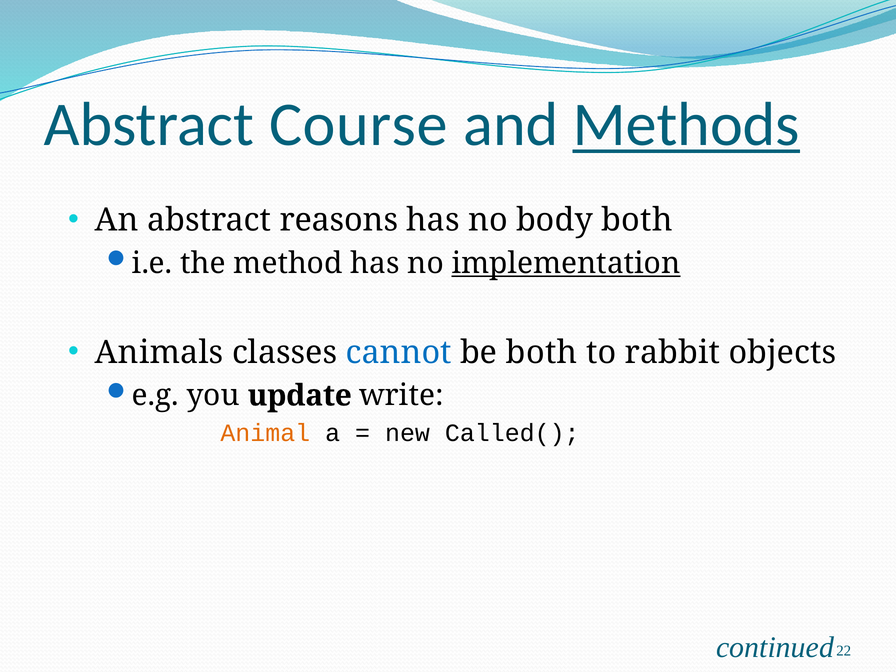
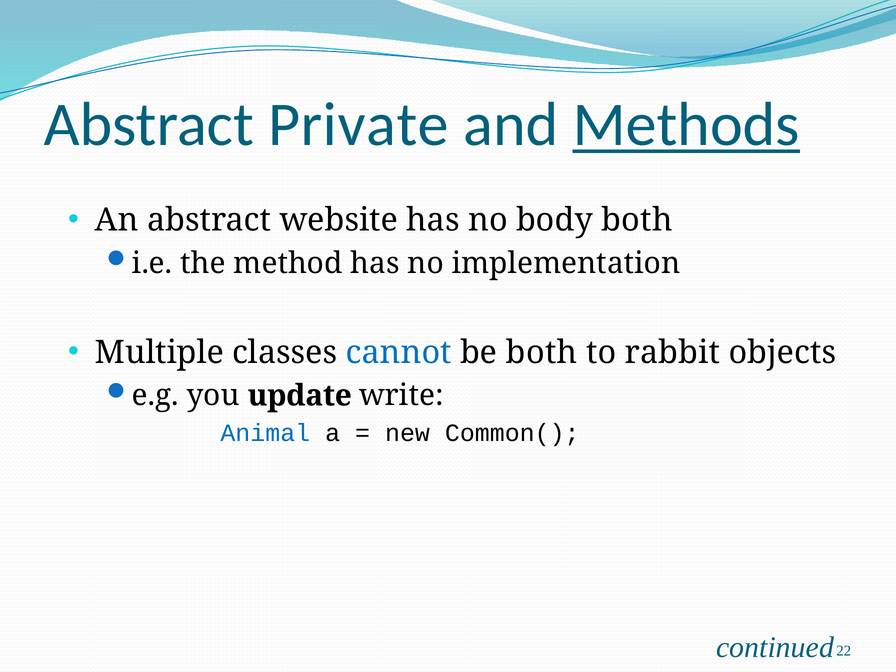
Course: Course -> Private
reasons: reasons -> website
implementation underline: present -> none
Animals: Animals -> Multiple
Animal colour: orange -> blue
Called(: Called( -> Common(
